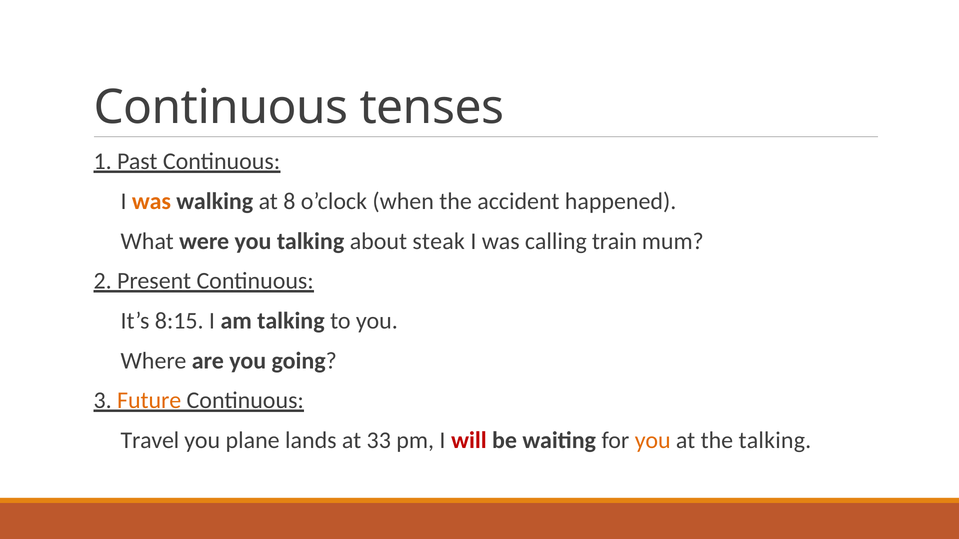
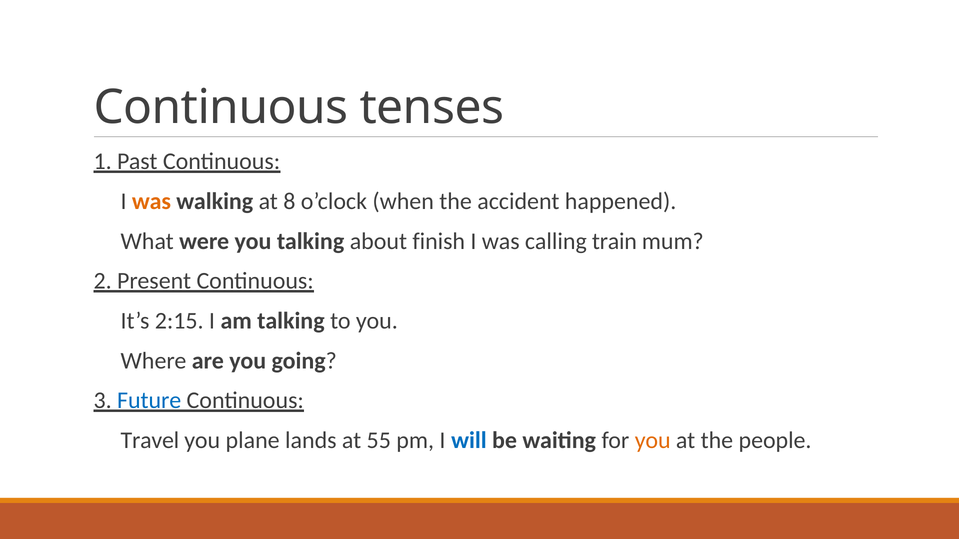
steak: steak -> finish
8:15: 8:15 -> 2:15
Future colour: orange -> blue
33: 33 -> 55
will colour: red -> blue
the talking: talking -> people
